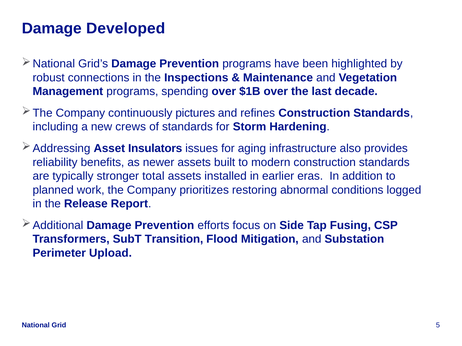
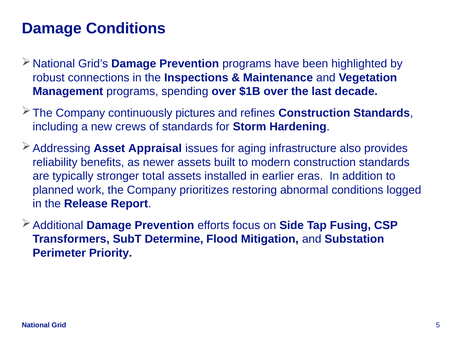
Damage Developed: Developed -> Conditions
Insulators: Insulators -> Appraisal
Transition: Transition -> Determine
Upload: Upload -> Priority
